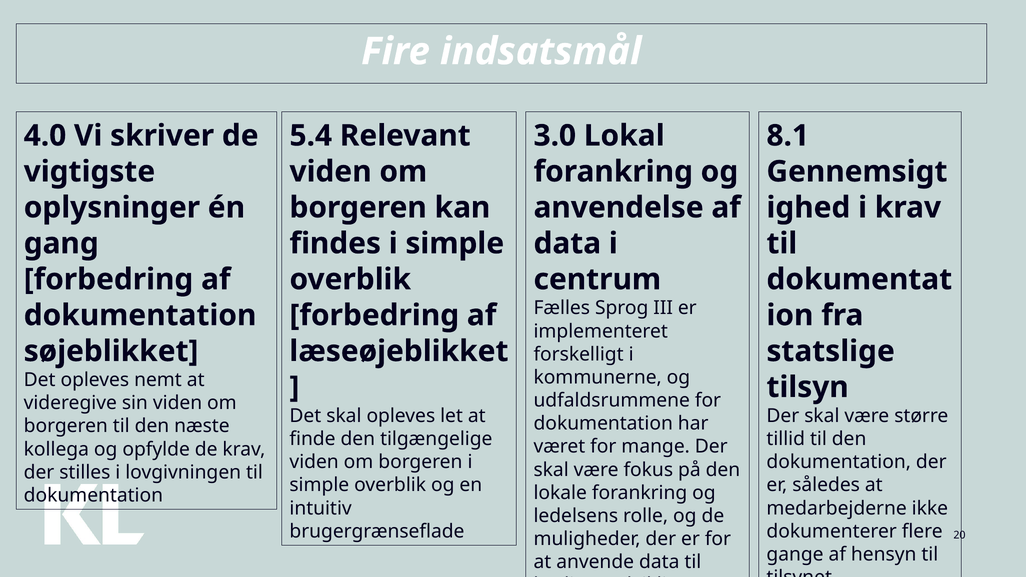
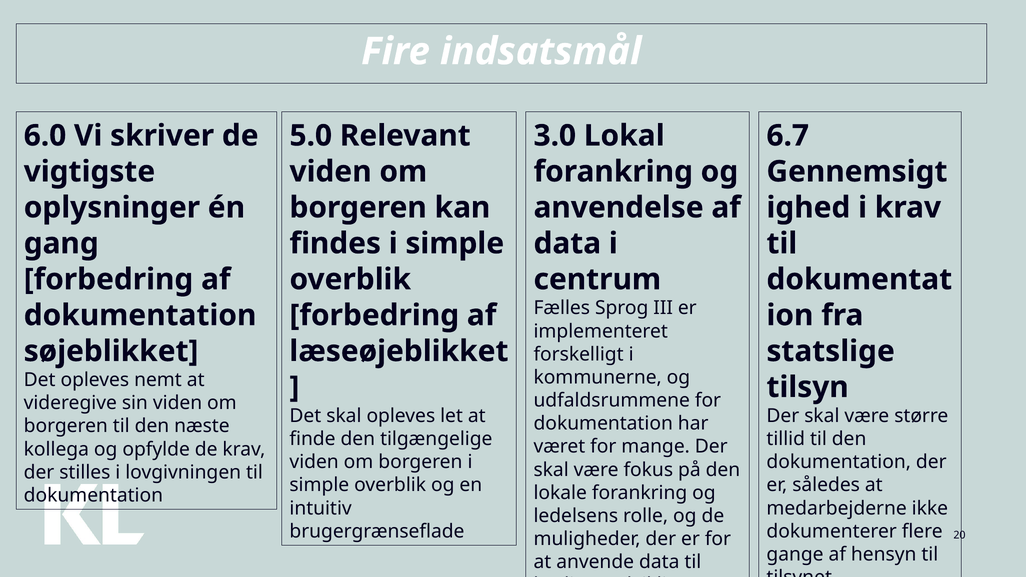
4.0: 4.0 -> 6.0
5.4: 5.4 -> 5.0
8.1: 8.1 -> 6.7
